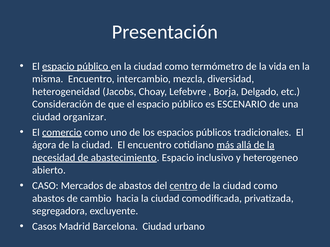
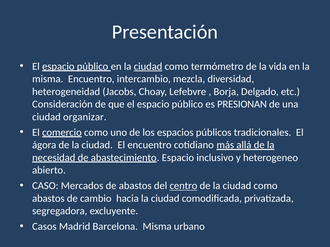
ciudad at (148, 66) underline: none -> present
ESCENARIO: ESCENARIO -> PRESIONAN
Barcelona Ciudad: Ciudad -> Misma
